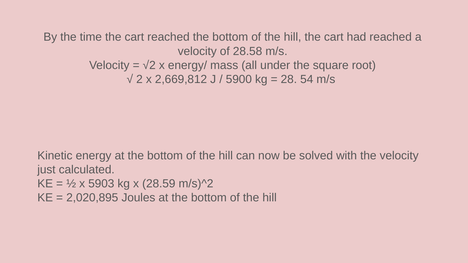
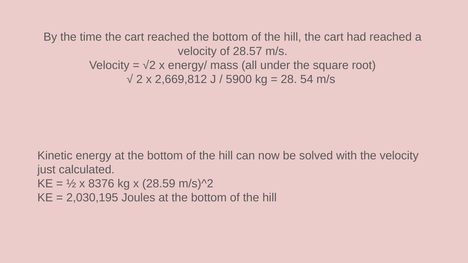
28.58: 28.58 -> 28.57
5903: 5903 -> 8376
2,020,895: 2,020,895 -> 2,030,195
